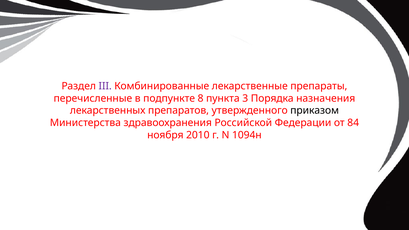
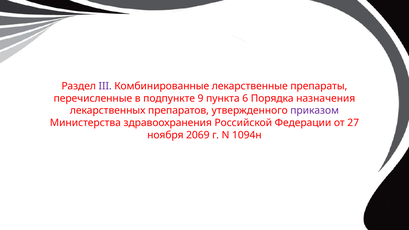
8: 8 -> 9
3: 3 -> 6
приказом colour: black -> purple
84: 84 -> 27
2010: 2010 -> 2069
